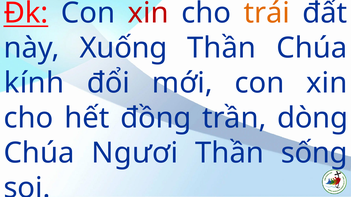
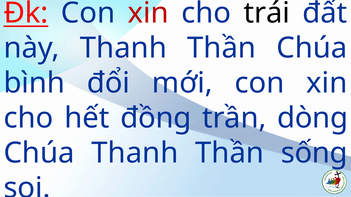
trái colour: orange -> black
này Xuống: Xuống -> Thanh
kính: kính -> bình
Chúa Ngươi: Ngươi -> Thanh
